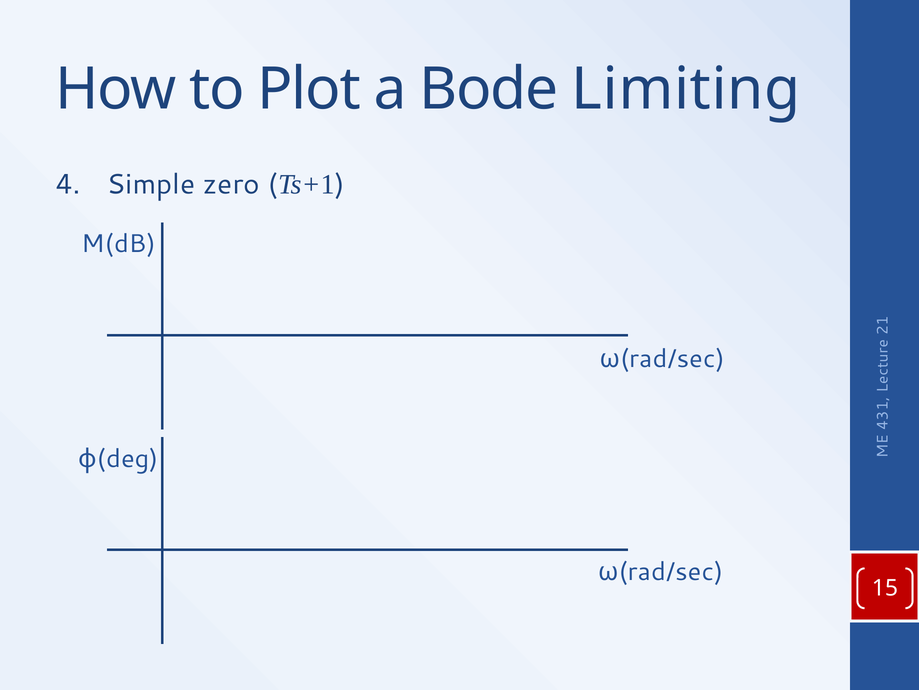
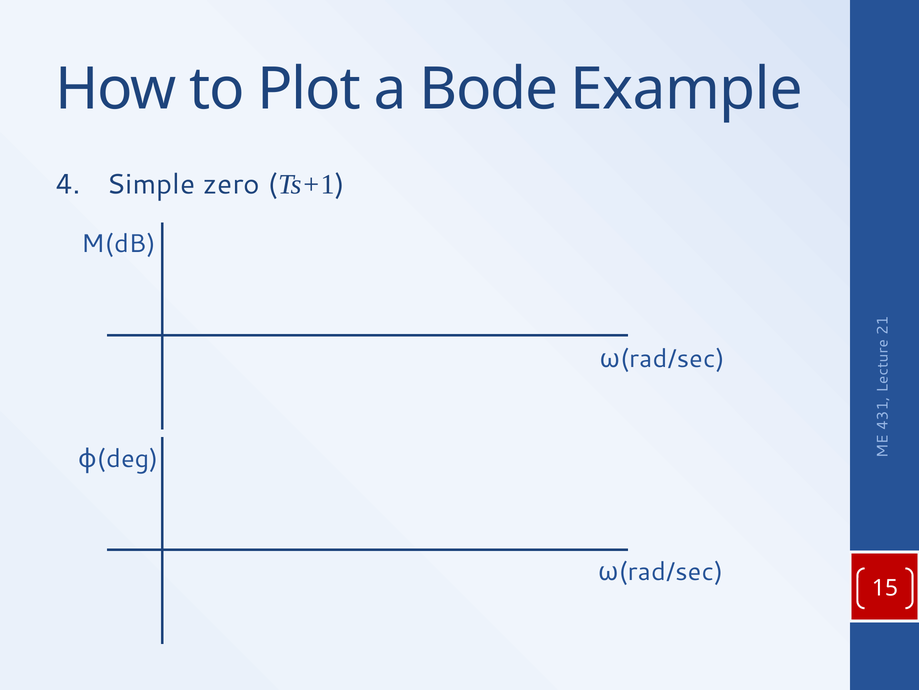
Limiting: Limiting -> Example
